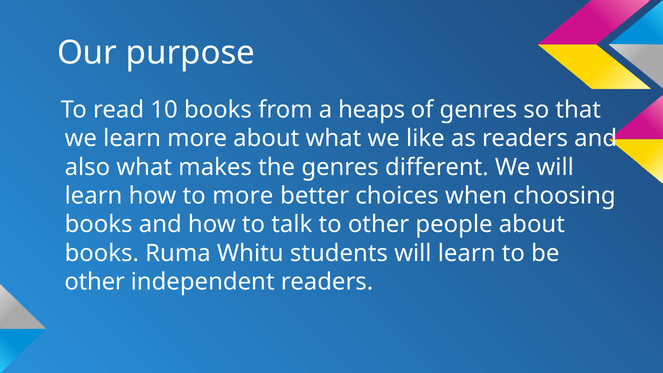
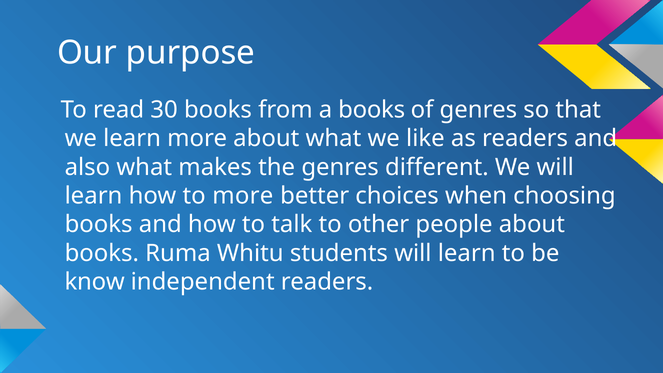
10: 10 -> 30
a heaps: heaps -> books
other at (95, 282): other -> know
